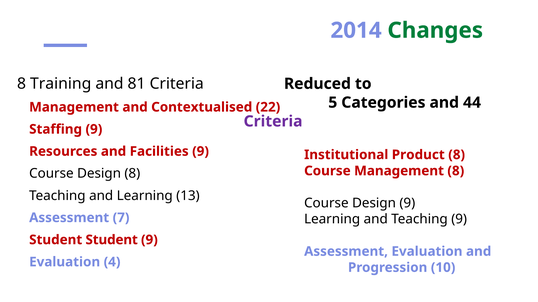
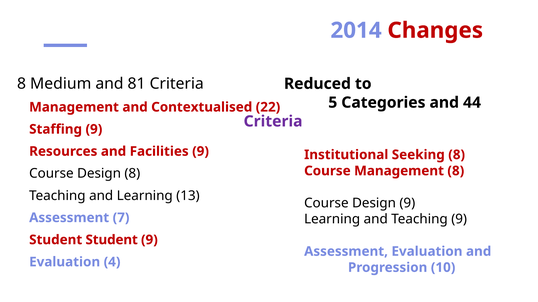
Changes colour: green -> red
Training: Training -> Medium
Product: Product -> Seeking
